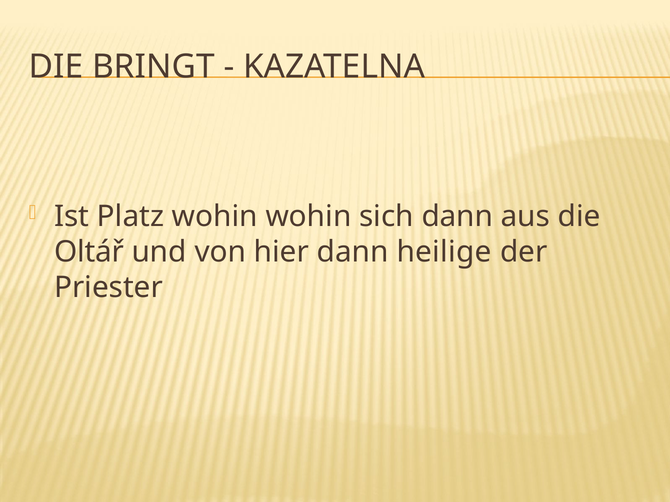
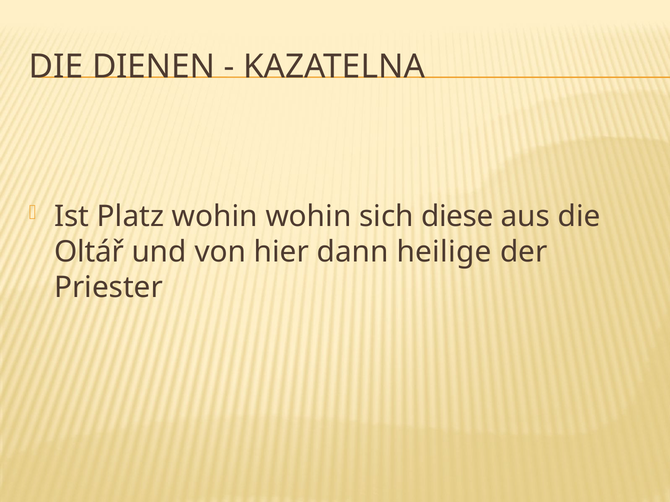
BRINGT: BRINGT -> DIENEN
sich dann: dann -> diese
